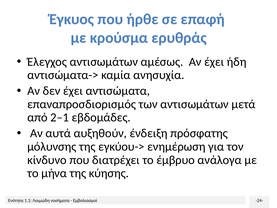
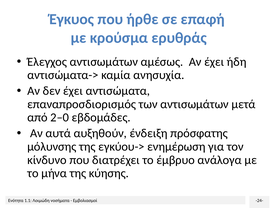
2–1: 2–1 -> 2–0
